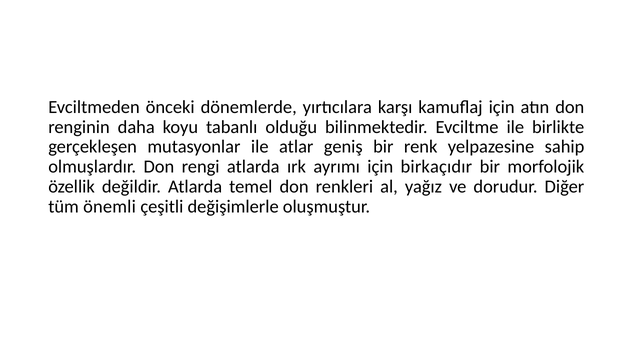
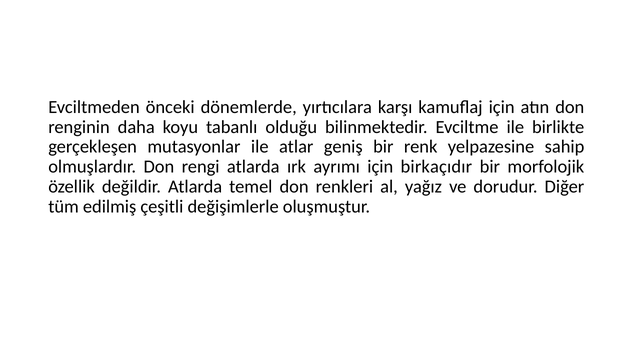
önemli: önemli -> edilmiş
